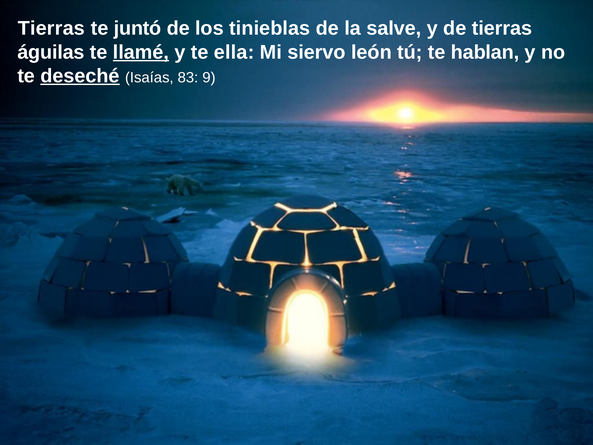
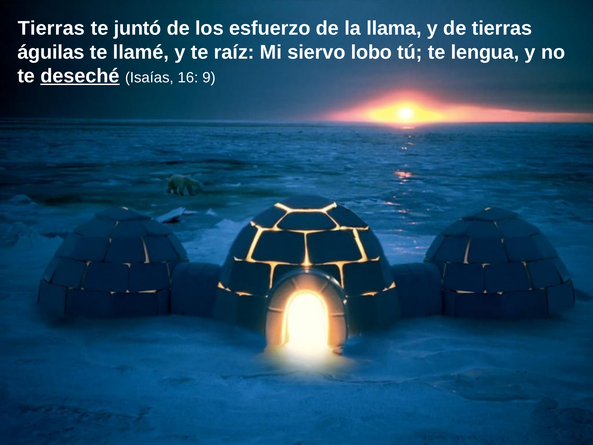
tinieblas: tinieblas -> esfuerzo
salve: salve -> llama
llamé underline: present -> none
ella: ella -> raíz
león: león -> lobo
hablan: hablan -> lengua
83: 83 -> 16
